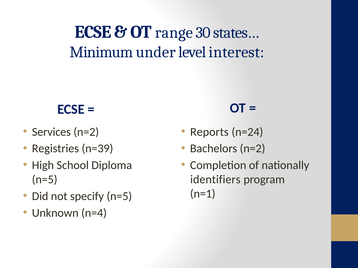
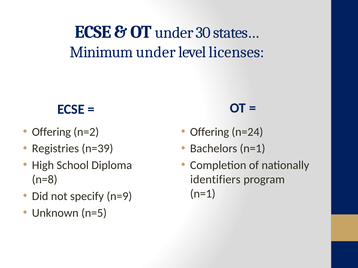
OT range: range -> under
interest: interest -> licenses
Services at (51, 132): Services -> Offering
Reports at (209, 132): Reports -> Offering
Bachelors n=2: n=2 -> n=1
n=5 at (45, 180): n=5 -> n=8
specify n=5: n=5 -> n=9
n=4: n=4 -> n=5
